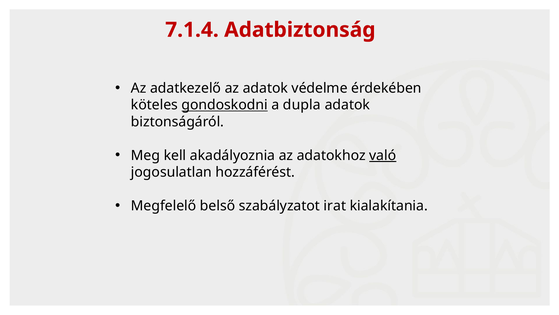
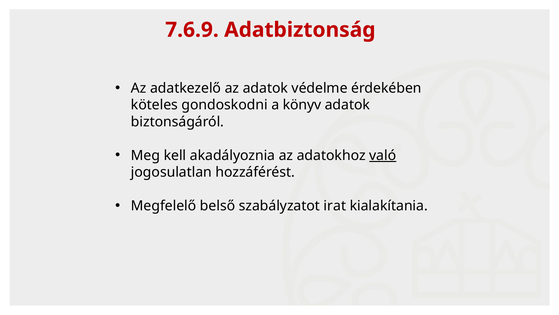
7.1.4: 7.1.4 -> 7.6.9
gondoskodni underline: present -> none
dupla: dupla -> könyv
